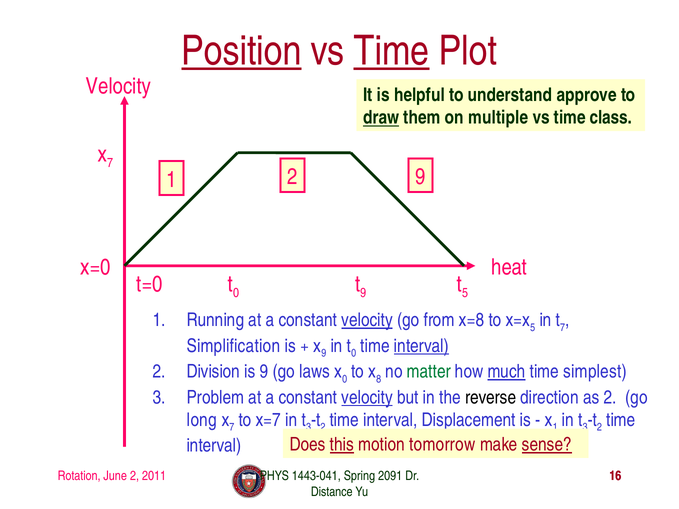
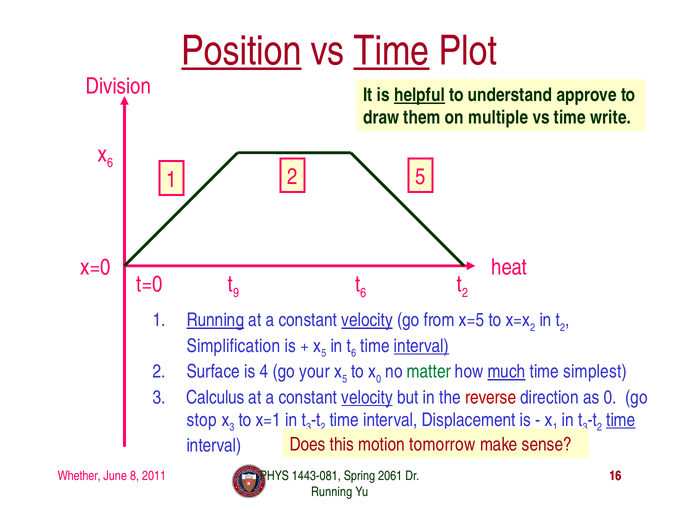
Velocity at (118, 86): Velocity -> Division
helpful underline: none -> present
draw underline: present -> none
class: class -> write
7 at (110, 163): 7 -> 6
2 9: 9 -> 5
0 at (236, 293): 0 -> 9
9 at (363, 293): 9 -> 6
5 at (465, 293): 5 -> 2
Running at (215, 320) underline: none -> present
x=8: x=8 -> x=5
5 at (533, 328): 5 -> 2
7 at (563, 328): 7 -> 2
9 at (324, 353): 9 -> 5
0 at (354, 353): 0 -> 6
Division: Division -> Surface
is 9: 9 -> 4
laws: laws -> your
0 at (345, 379): 0 -> 5
8 at (379, 379): 8 -> 0
Problem: Problem -> Calculus
reverse colour: black -> red
as 2: 2 -> 0
long: long -> stop
7 at (232, 428): 7 -> 3
x=7: x=7 -> x=1
time at (621, 420) underline: none -> present
this underline: present -> none
sense underline: present -> none
Rotation: Rotation -> Whether
June 2: 2 -> 8
1443-041: 1443-041 -> 1443-081
2091: 2091 -> 2061
Distance at (332, 492): Distance -> Running
